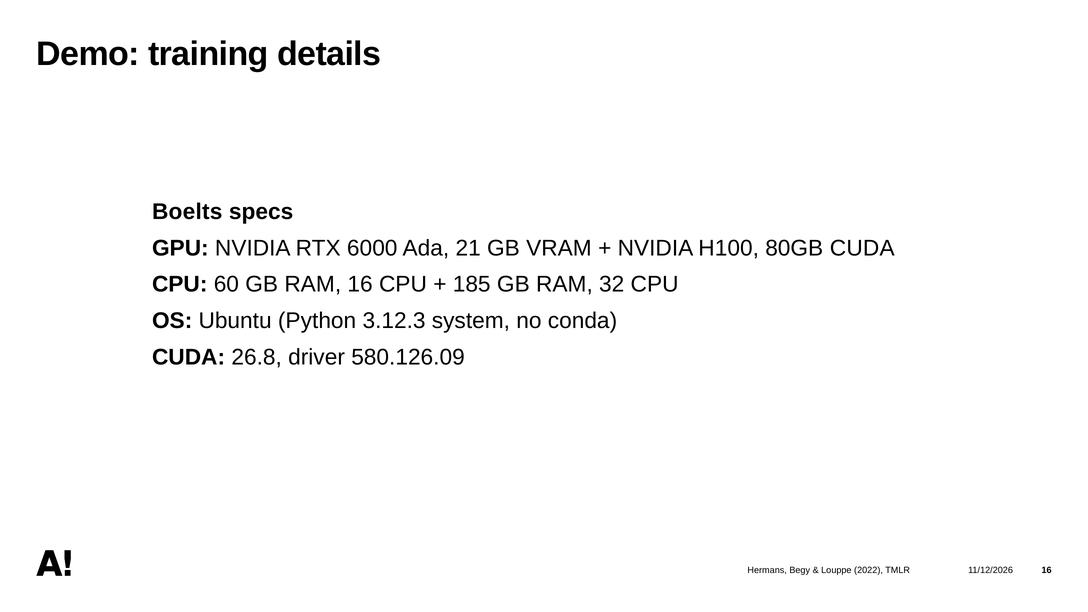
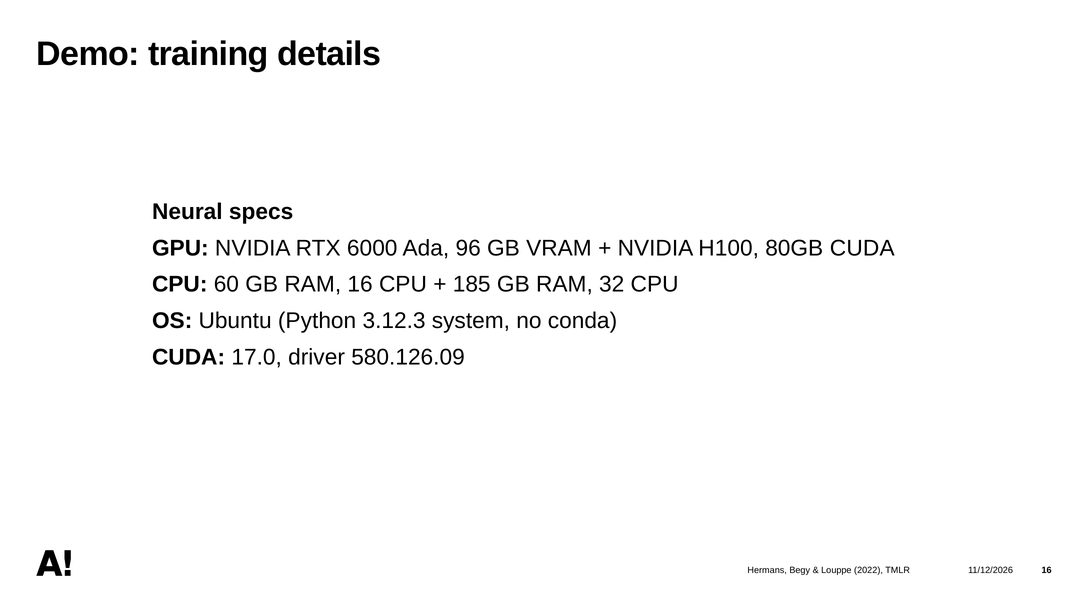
Boelts: Boelts -> Neural
21: 21 -> 96
26.8: 26.8 -> 17.0
